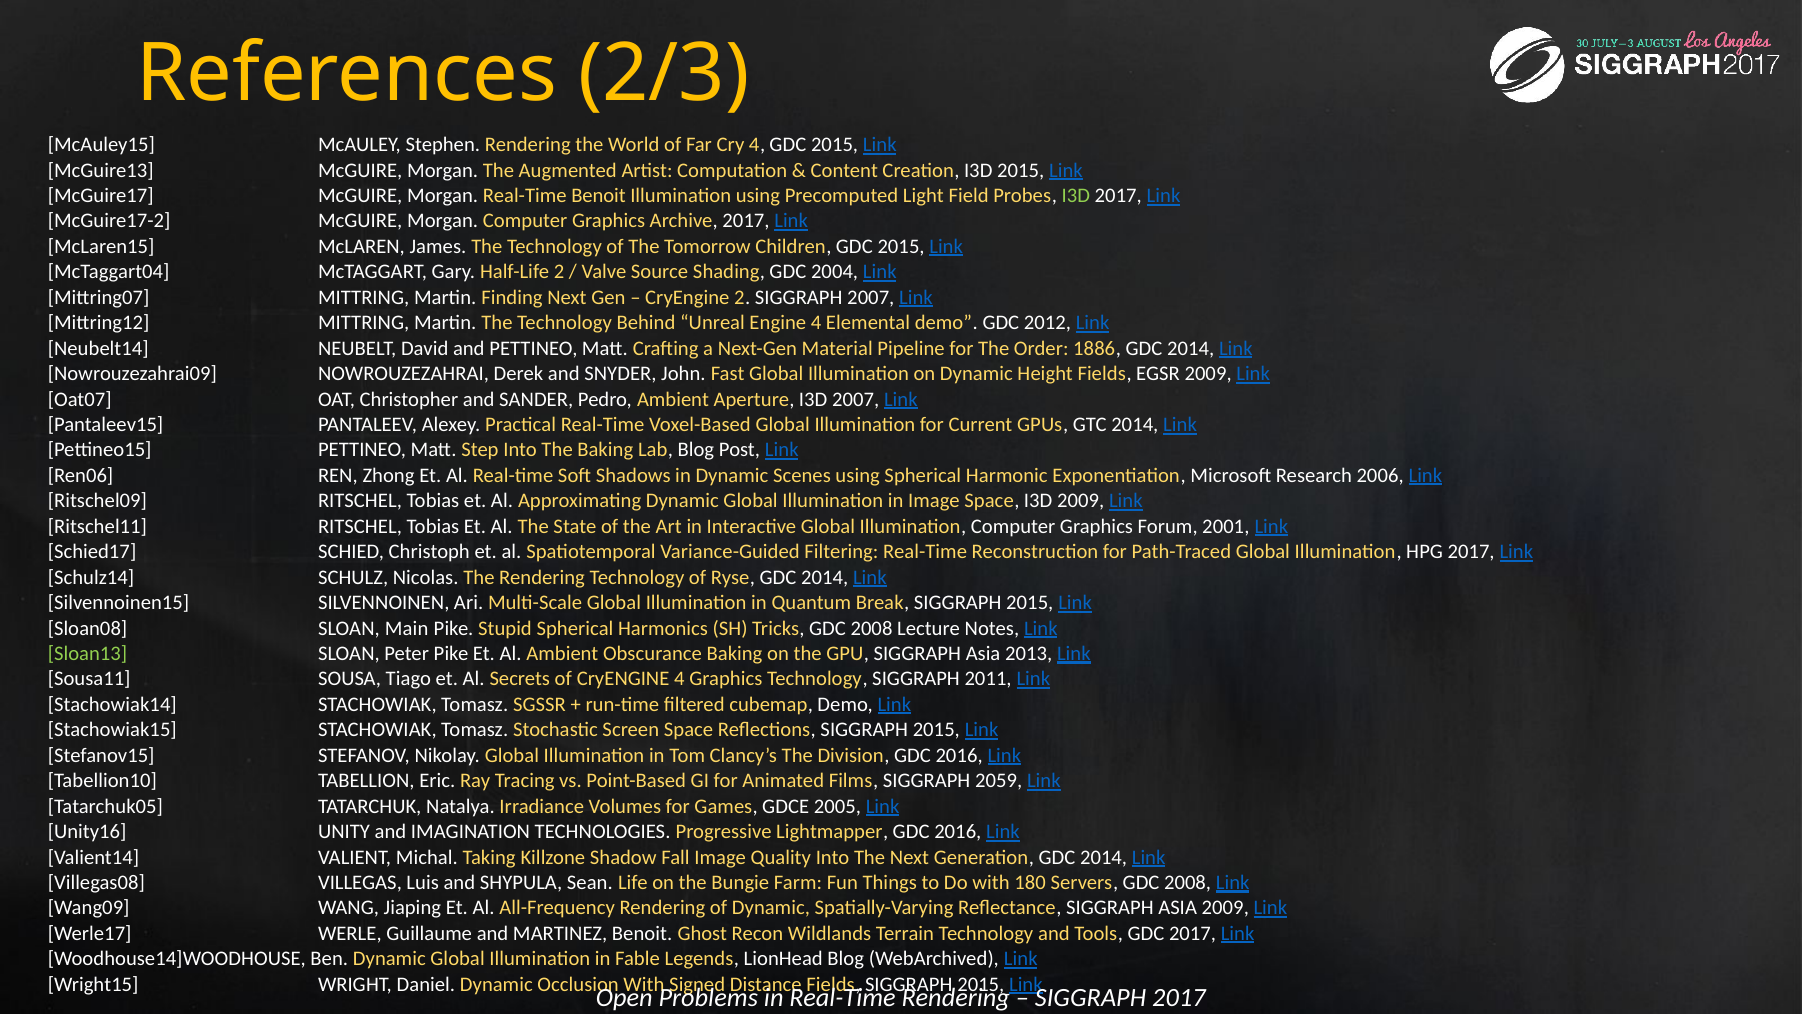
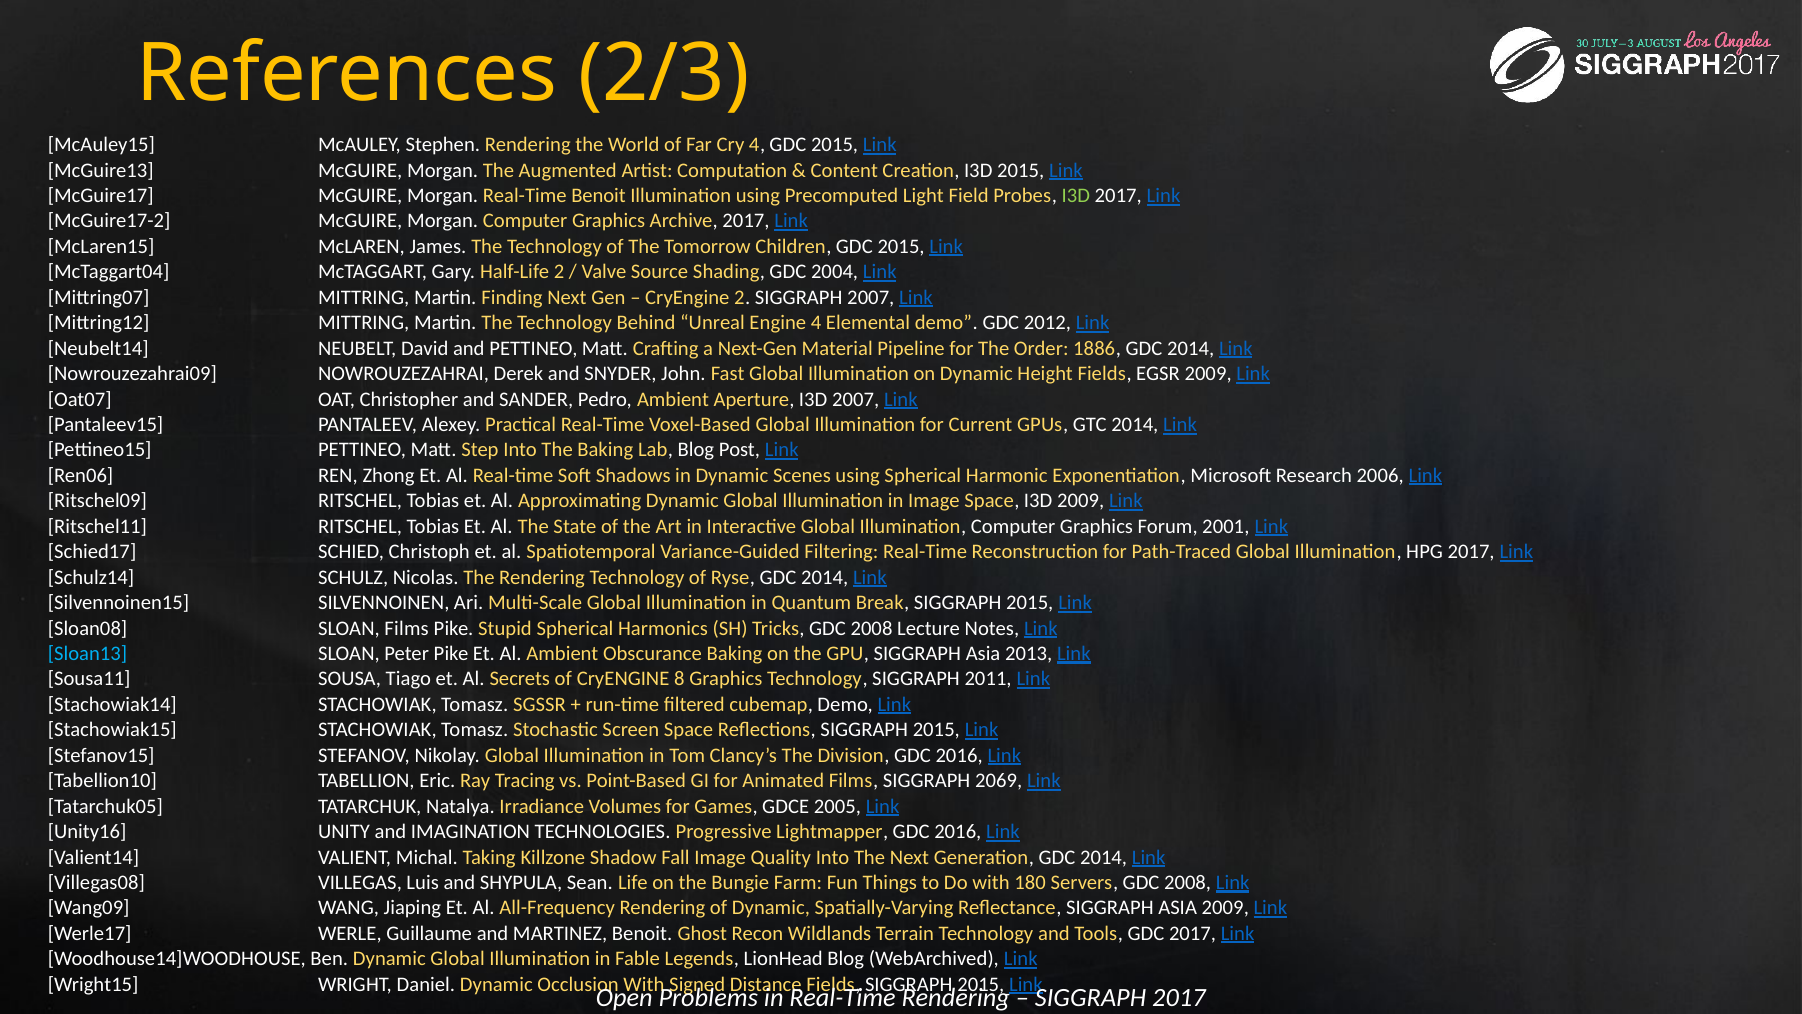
SLOAN Main: Main -> Films
Sloan13 colour: light green -> light blue
CryENGINE 4: 4 -> 8
2059: 2059 -> 2069
